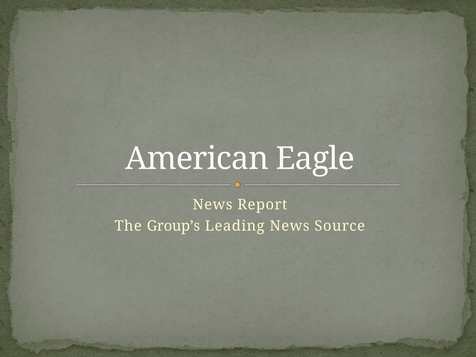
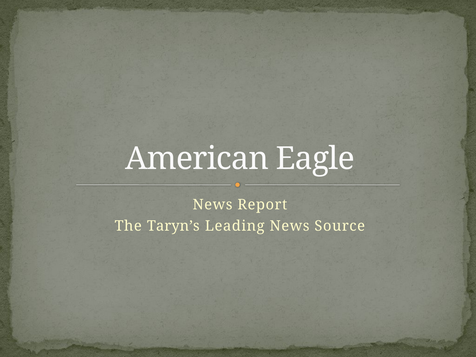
Group’s: Group’s -> Taryn’s
